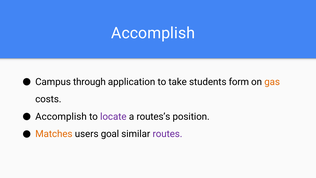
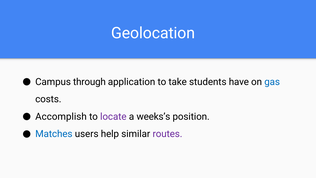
Accomplish at (153, 33): Accomplish -> Geolocation
form: form -> have
gas colour: orange -> blue
routes’s: routes’s -> weeks’s
Matches colour: orange -> blue
goal: goal -> help
